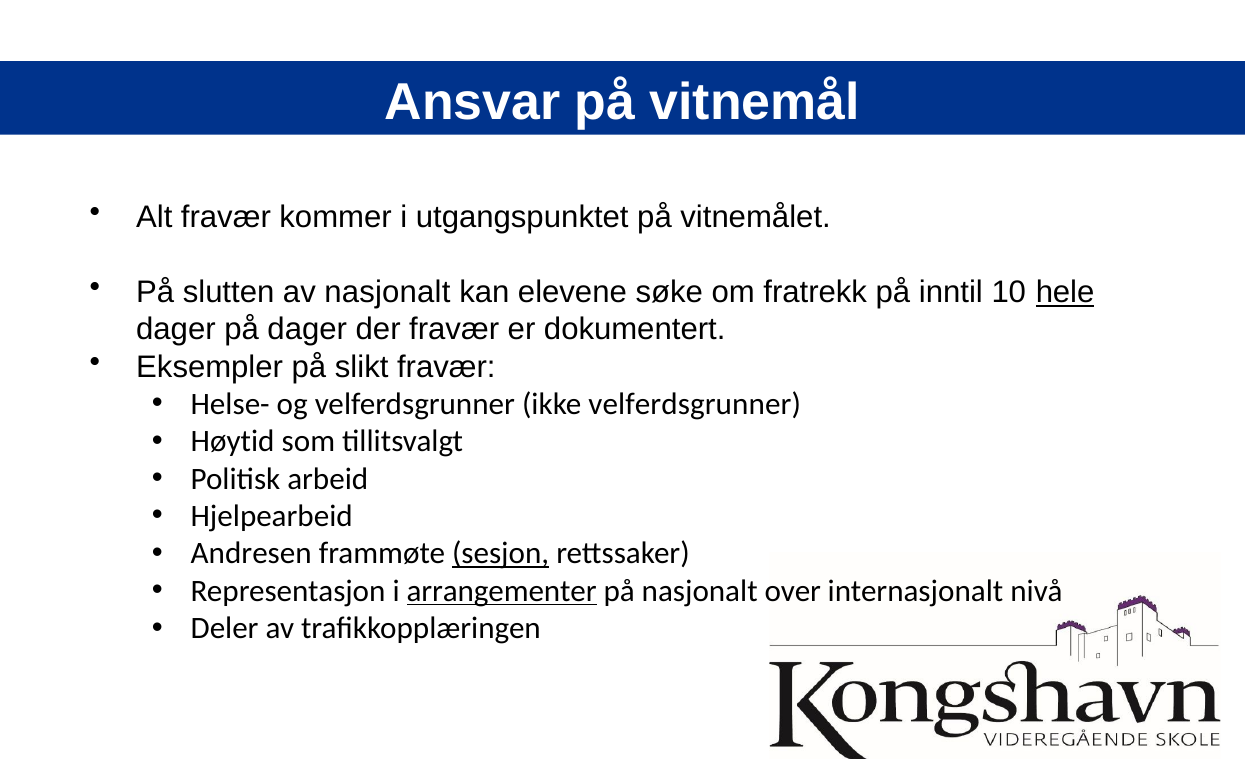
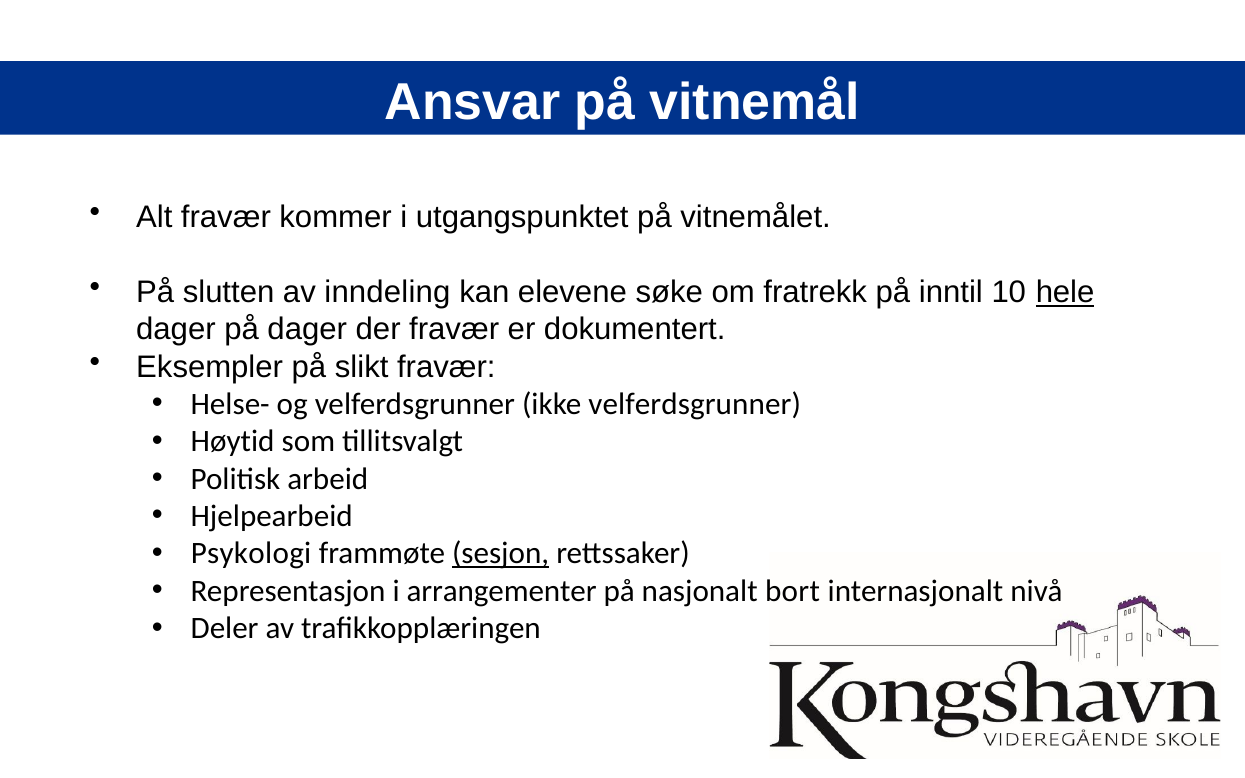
av nasjonalt: nasjonalt -> inndeling
Andresen: Andresen -> Psykologi
arrangementer underline: present -> none
over: over -> bort
